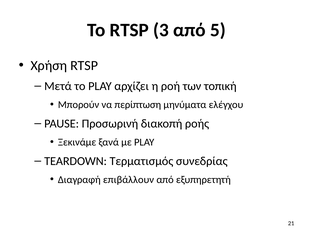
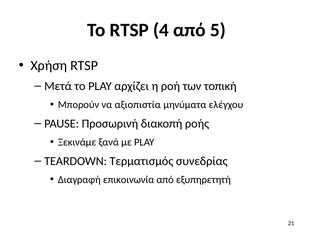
3: 3 -> 4
περίπτωση: περίπτωση -> αξιοπιστία
επιβάλλουν: επιβάλλουν -> επικοινωνία
